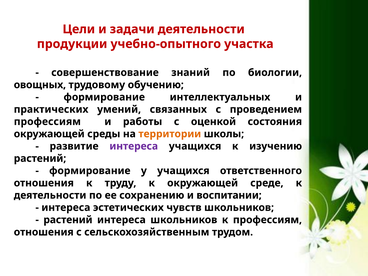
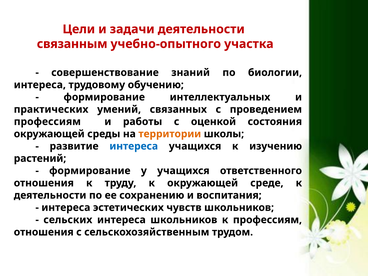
продукции: продукции -> связанным
овощных at (40, 85): овощных -> интереса
интереса at (134, 146) colour: purple -> blue
воспитании: воспитании -> воспитания
растений at (68, 220): растений -> сельских
